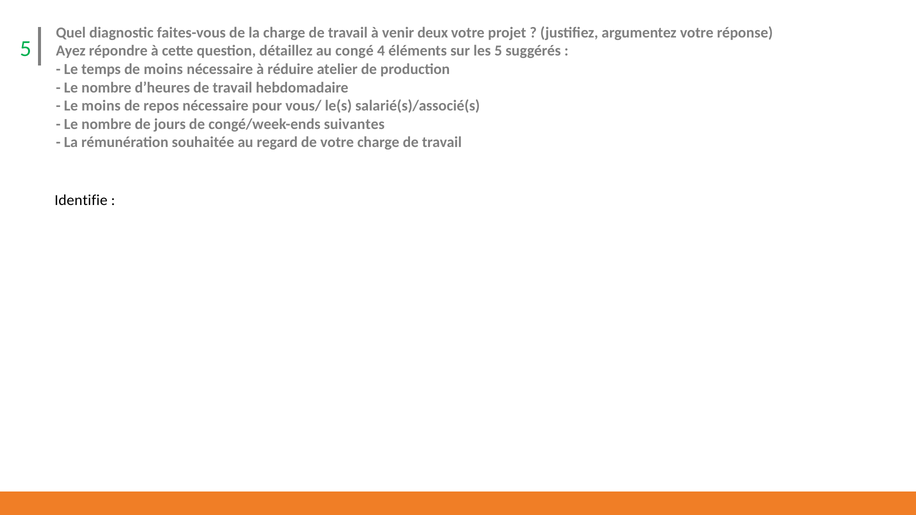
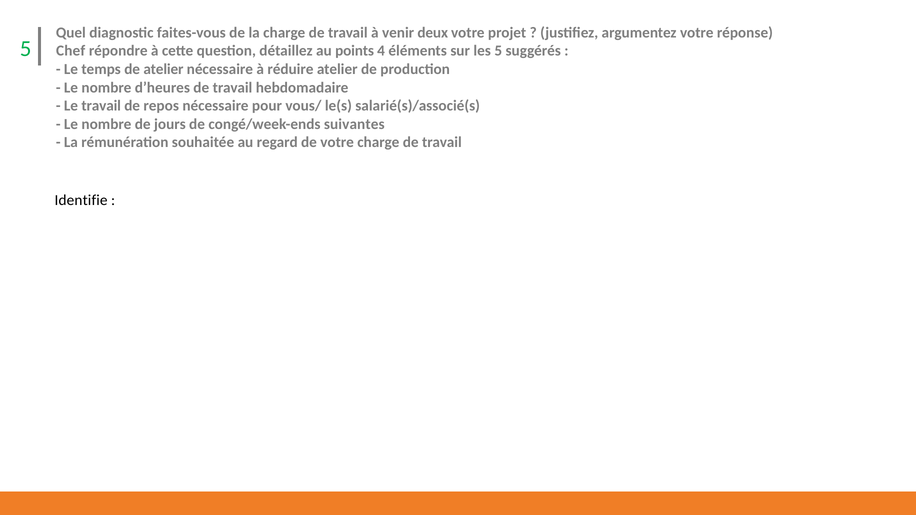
Ayez: Ayez -> Chef
congé: congé -> points
de moins: moins -> atelier
Le moins: moins -> travail
